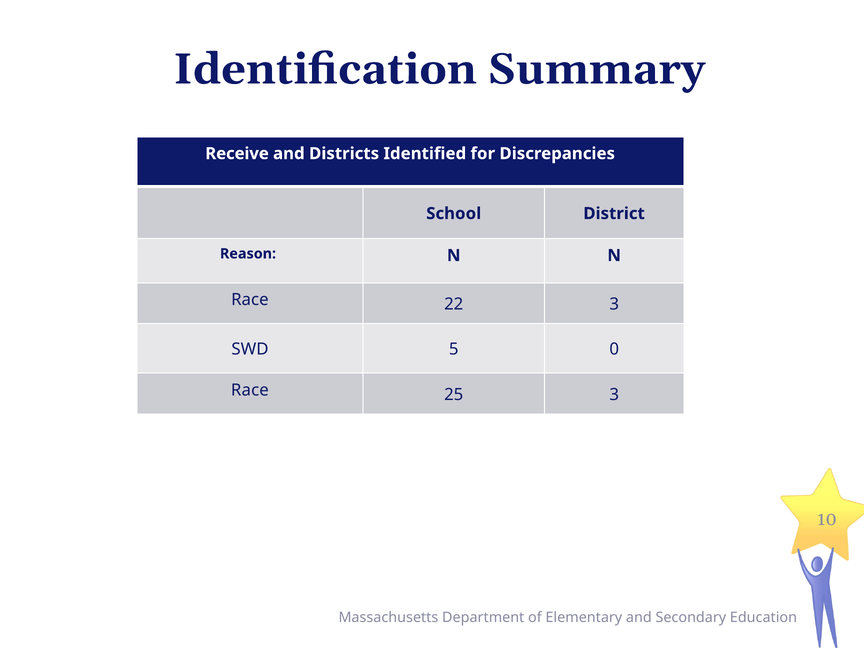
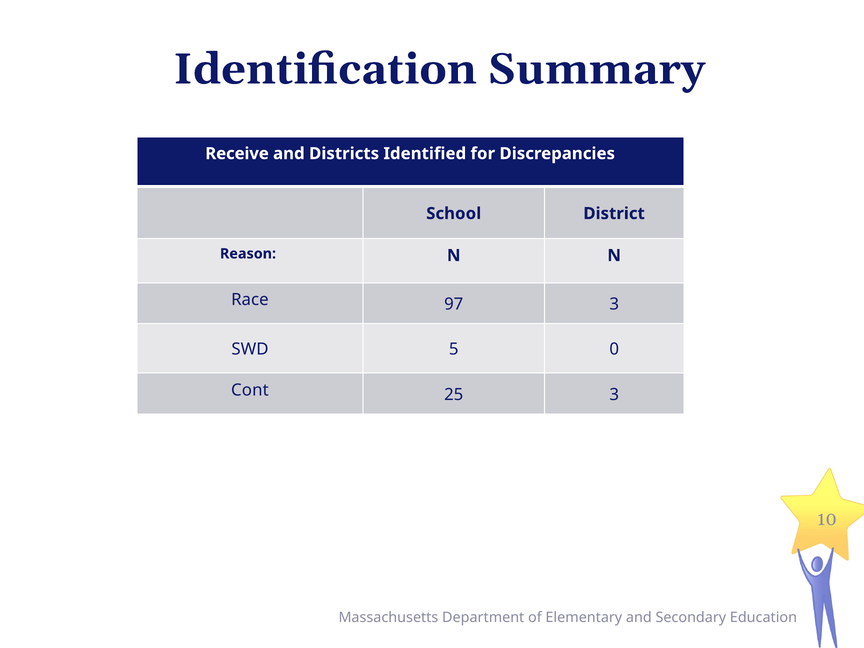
22: 22 -> 97
Race at (250, 390): Race -> Cont
